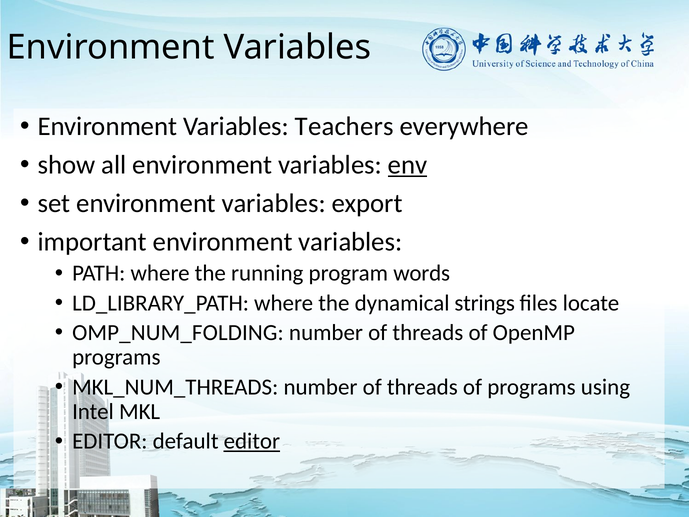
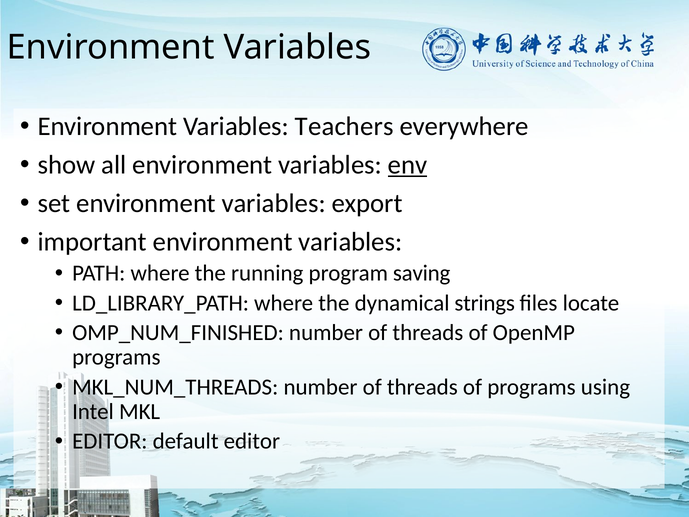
words: words -> saving
OMP_NUM_FOLDING: OMP_NUM_FOLDING -> OMP_NUM_FINISHED
editor at (252, 441) underline: present -> none
